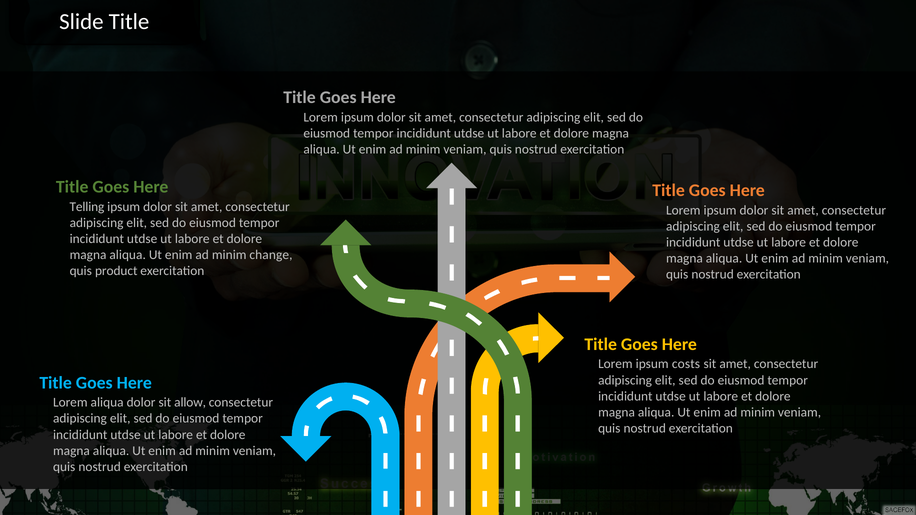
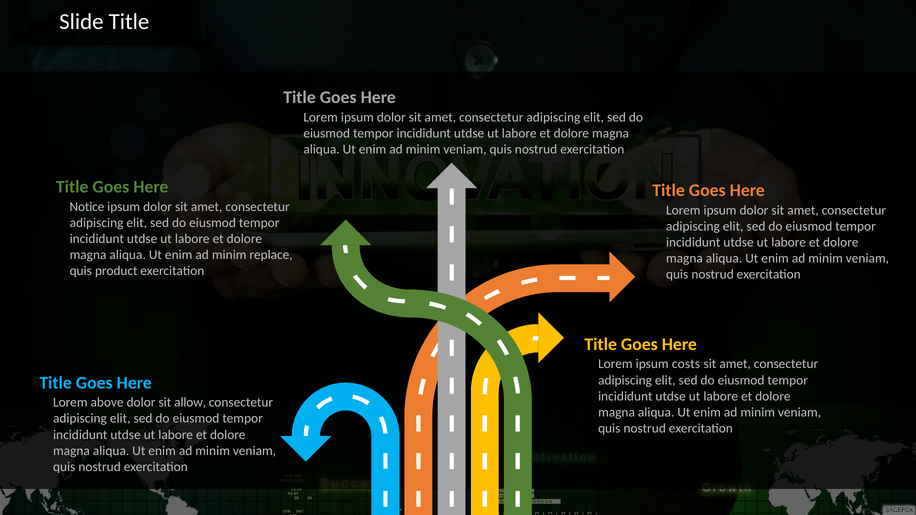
Telling: Telling -> Notice
change: change -> replace
Lorem aliqua: aliqua -> above
